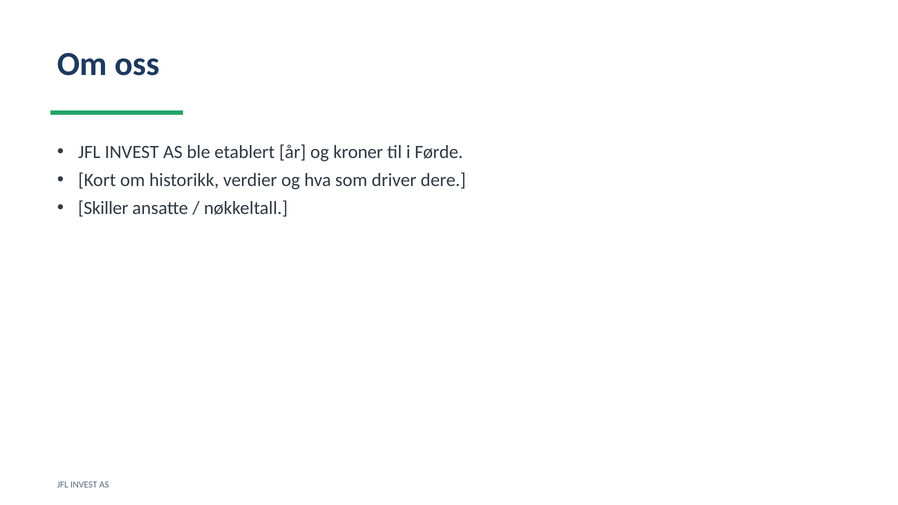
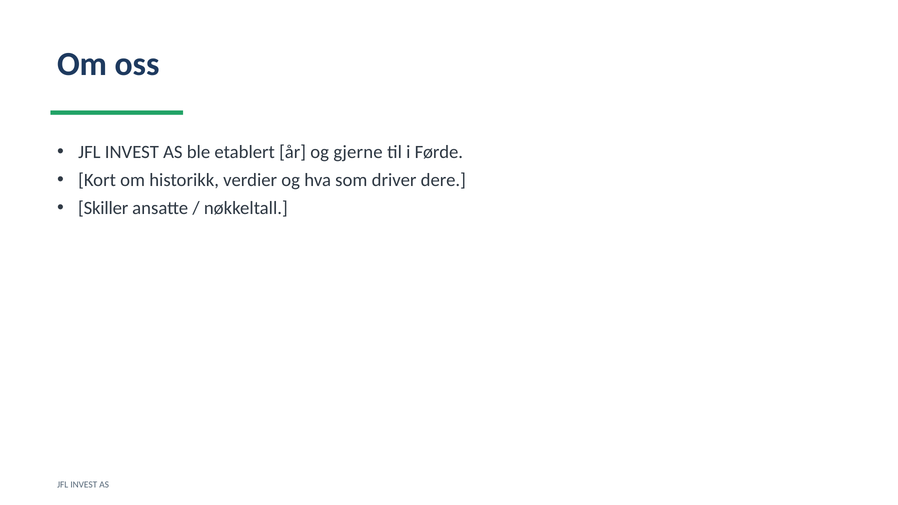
kroner: kroner -> gjerne
